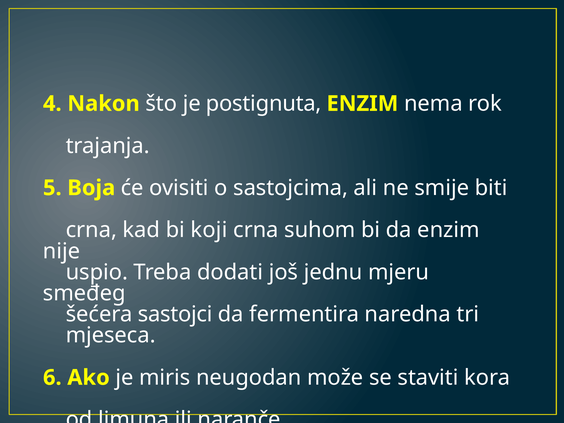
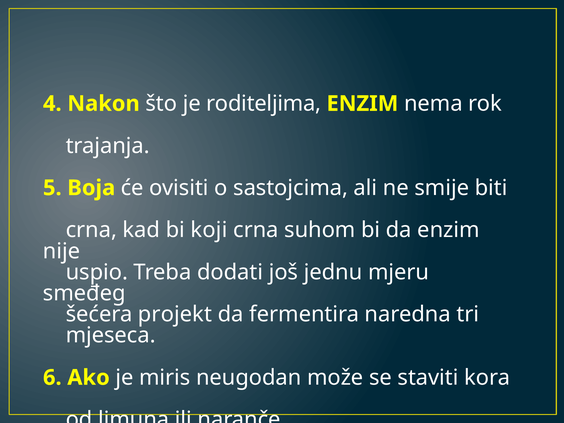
postignuta: postignuta -> roditeljima
sastojci: sastojci -> projekt
